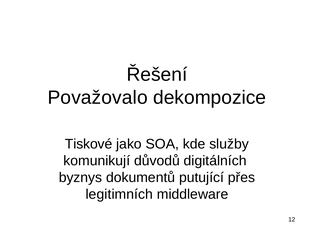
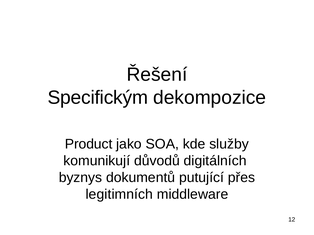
Považovalo: Považovalo -> Specifickým
Tiskové: Tiskové -> Product
